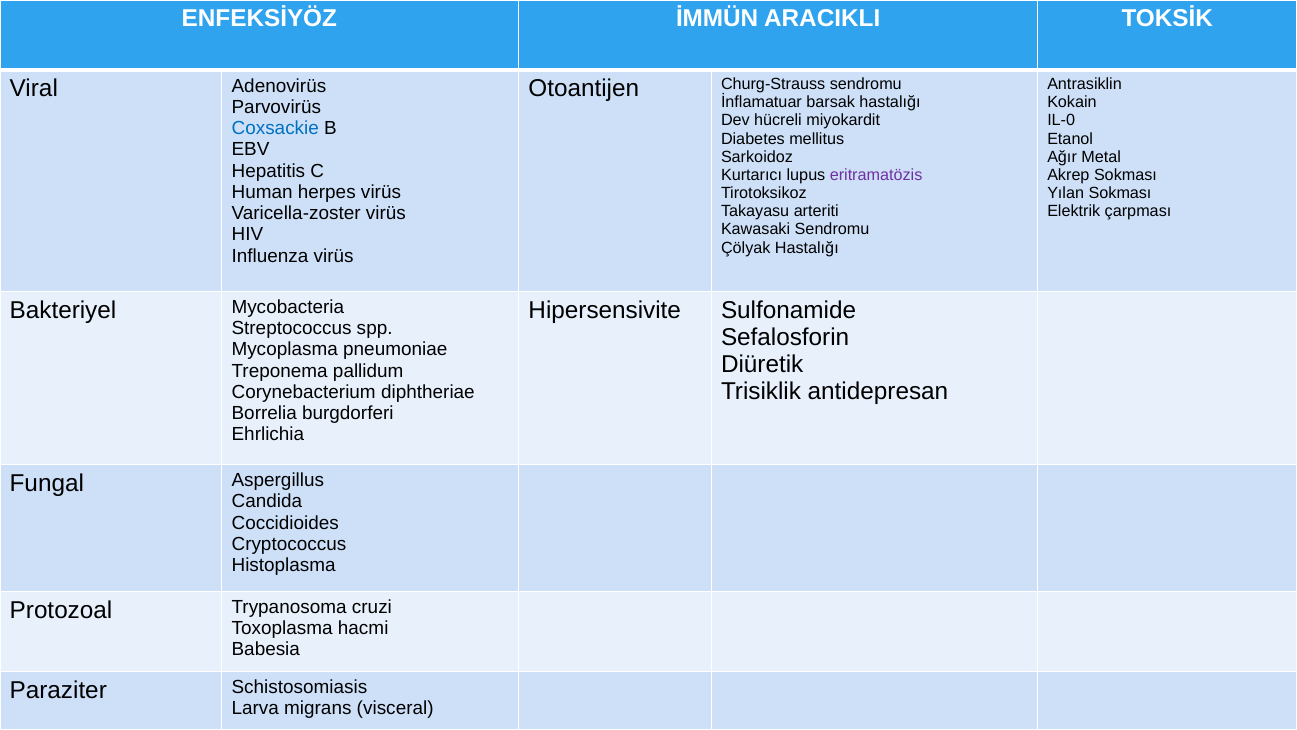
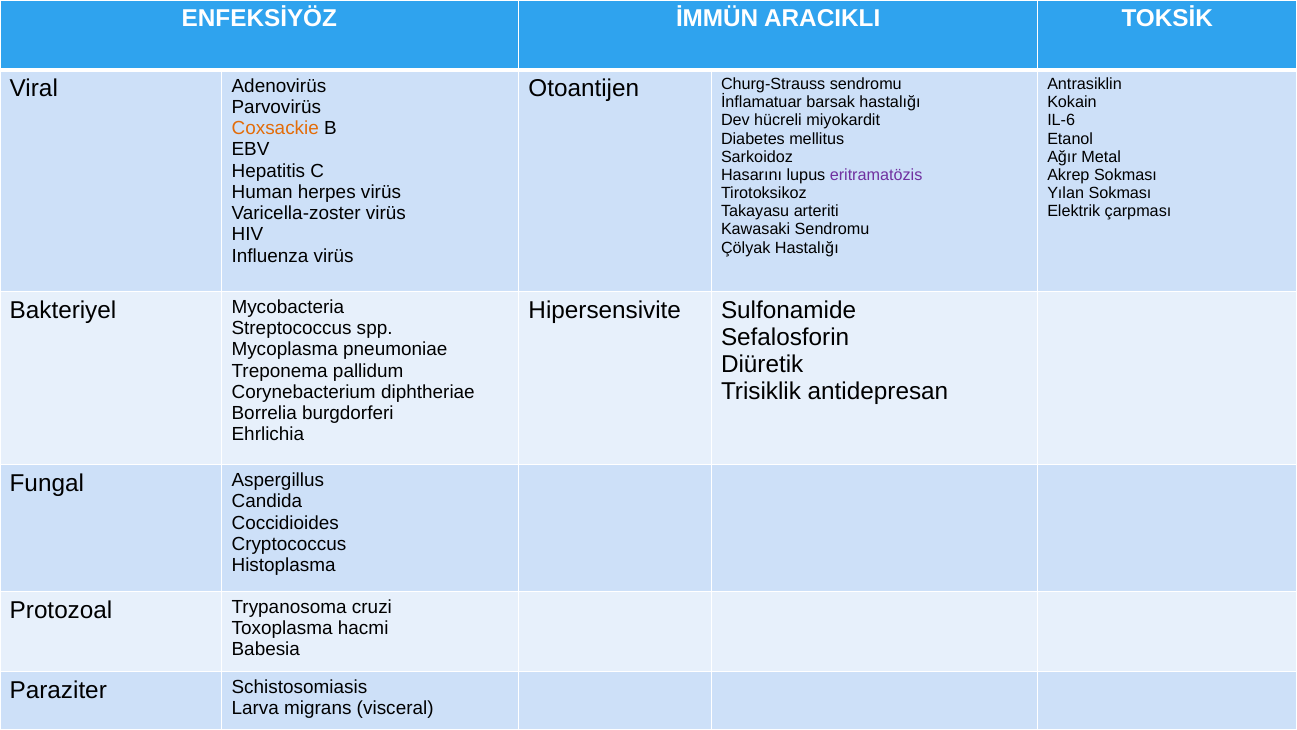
IL-0: IL-0 -> IL-6
Coxsackie colour: blue -> orange
Kurtarıcı: Kurtarıcı -> Hasarını
